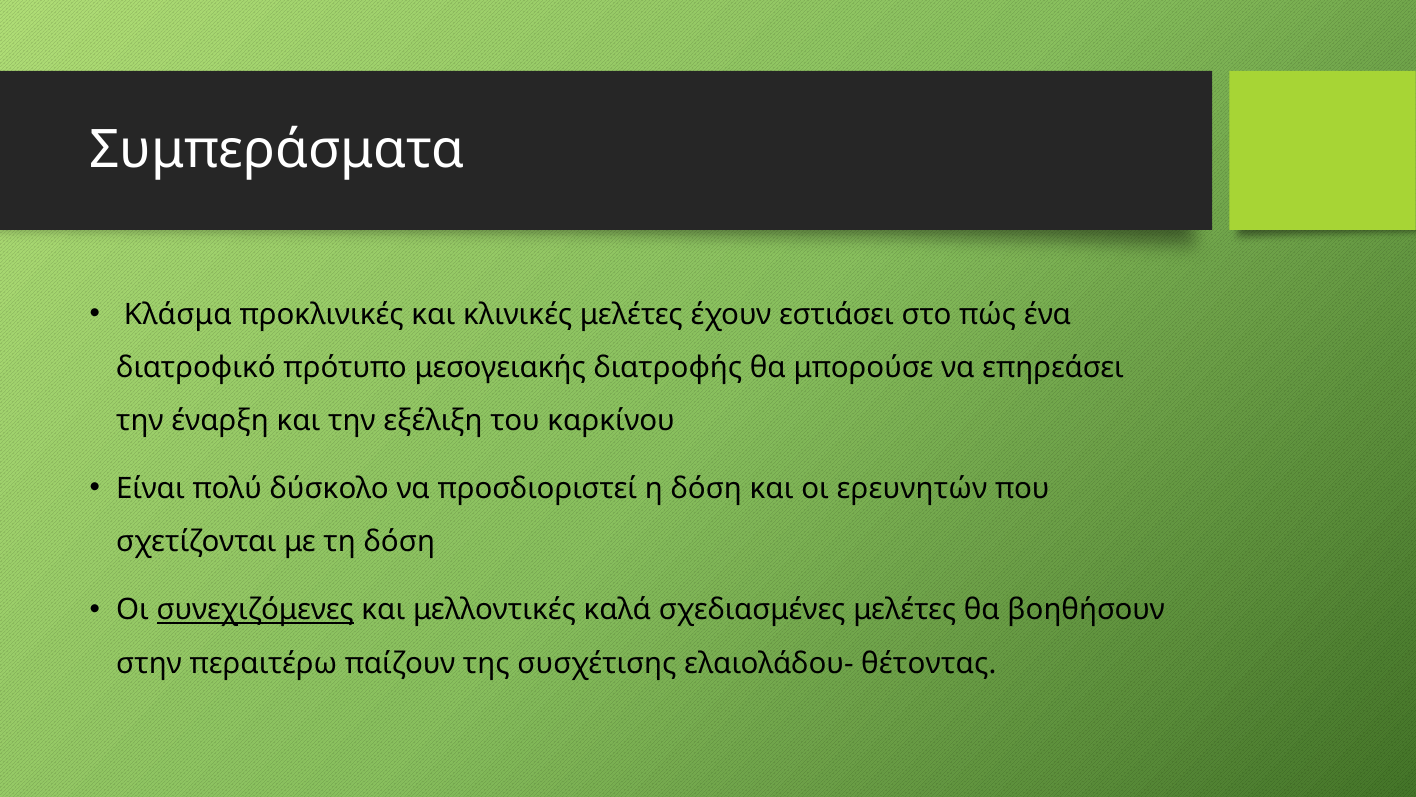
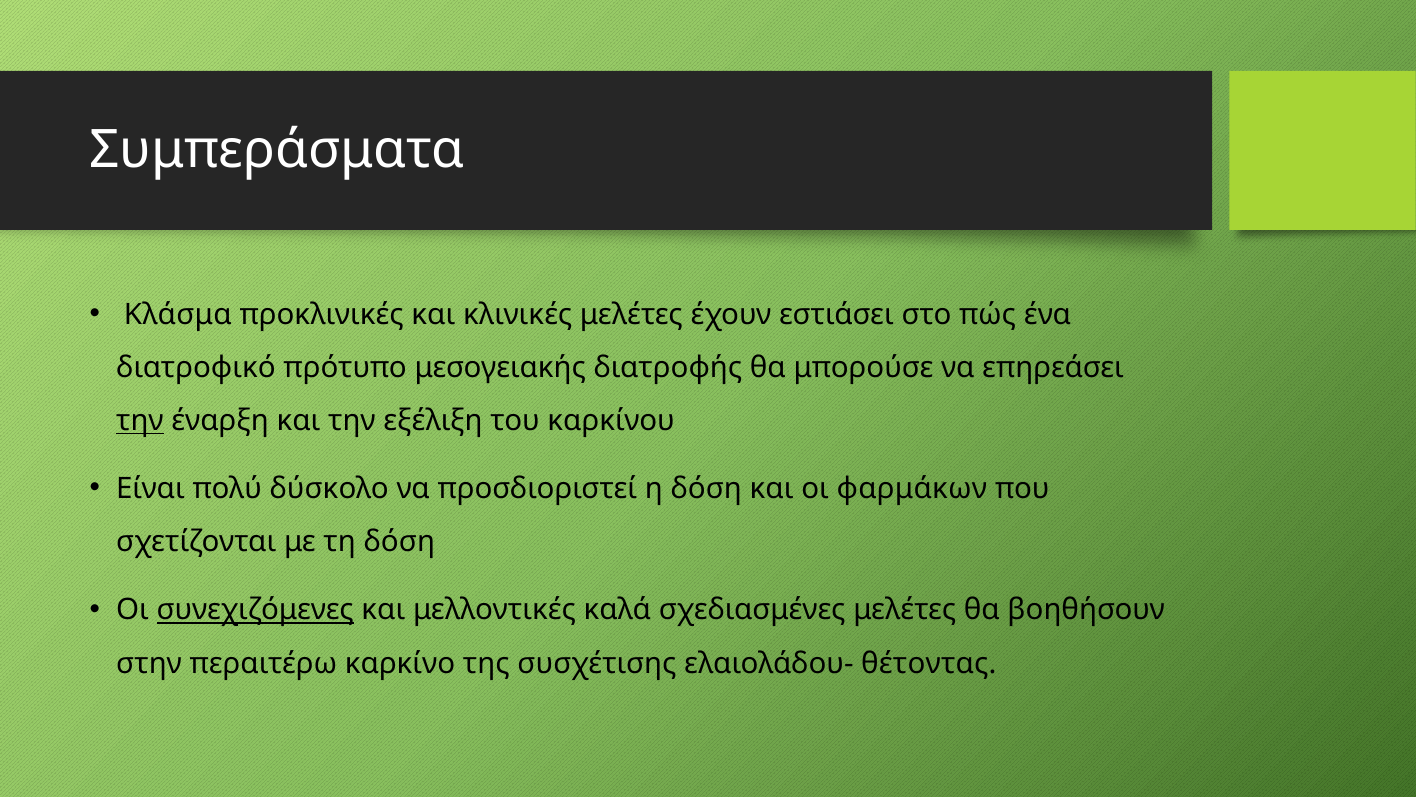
την at (140, 421) underline: none -> present
ερευνητών: ερευνητών -> φαρμάκων
παίζουν: παίζουν -> καρκίνο
